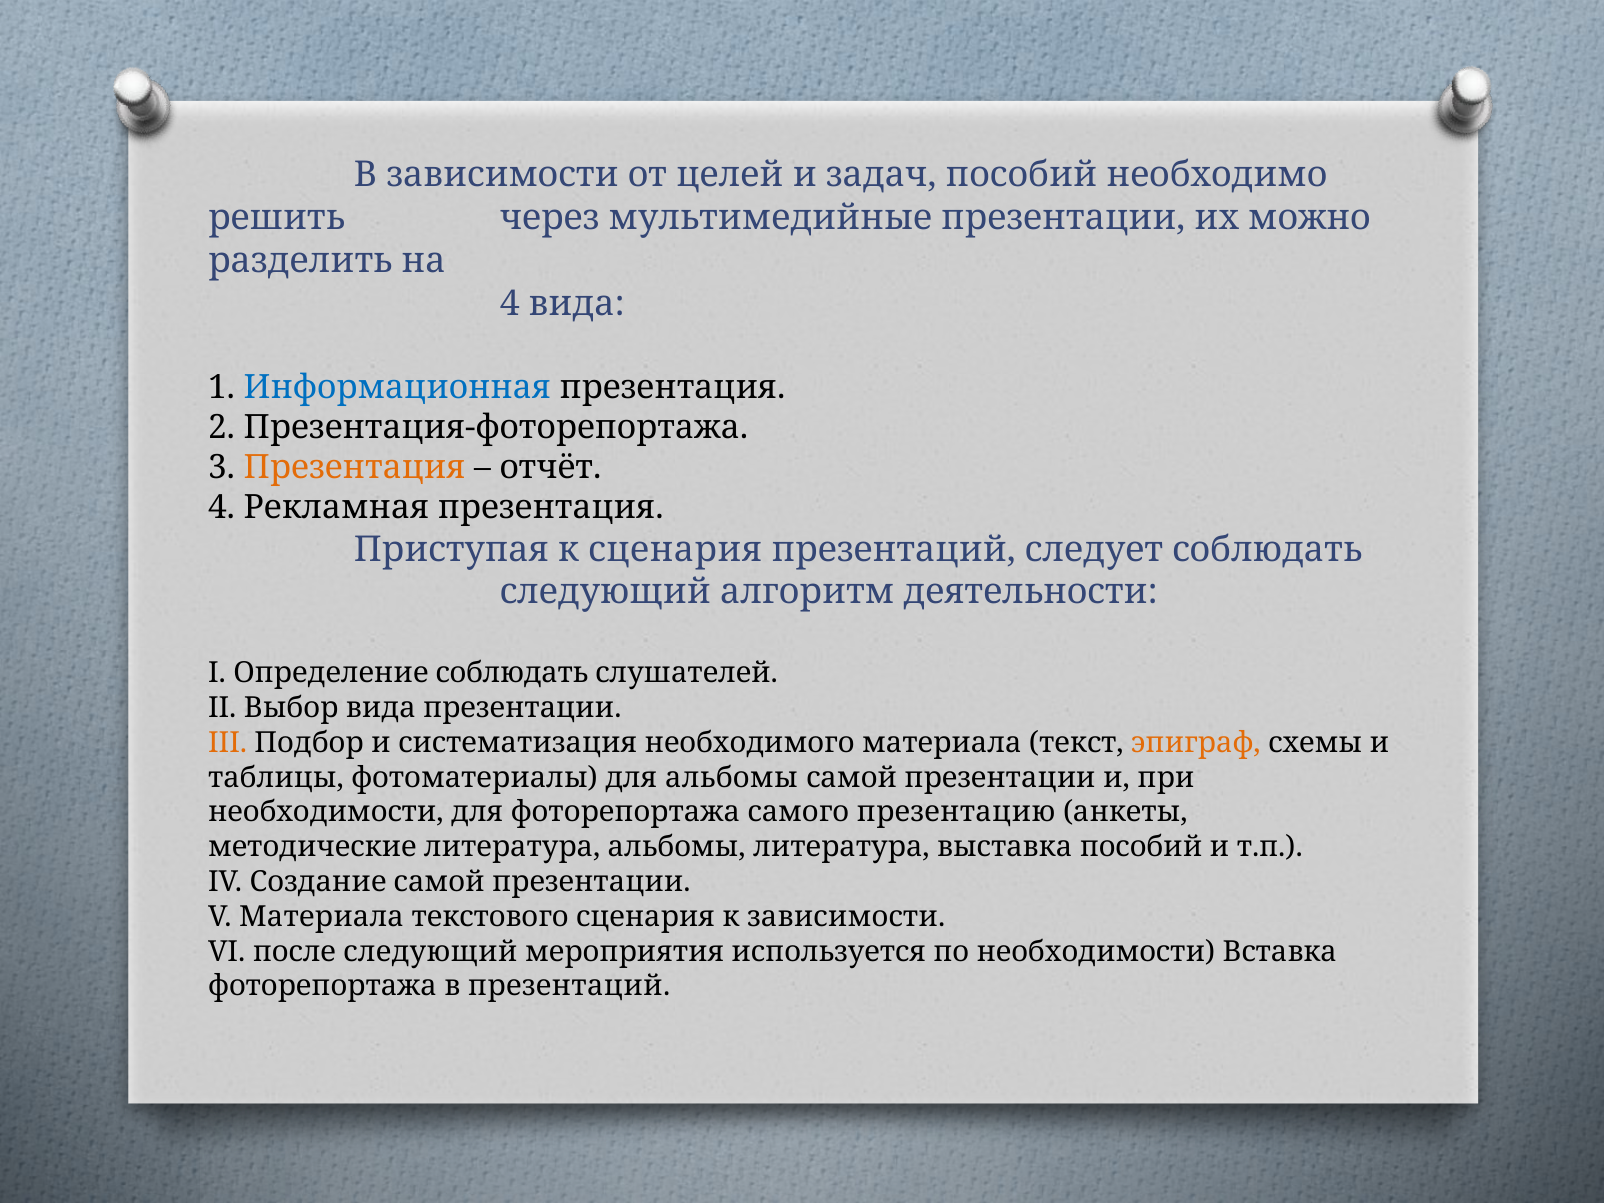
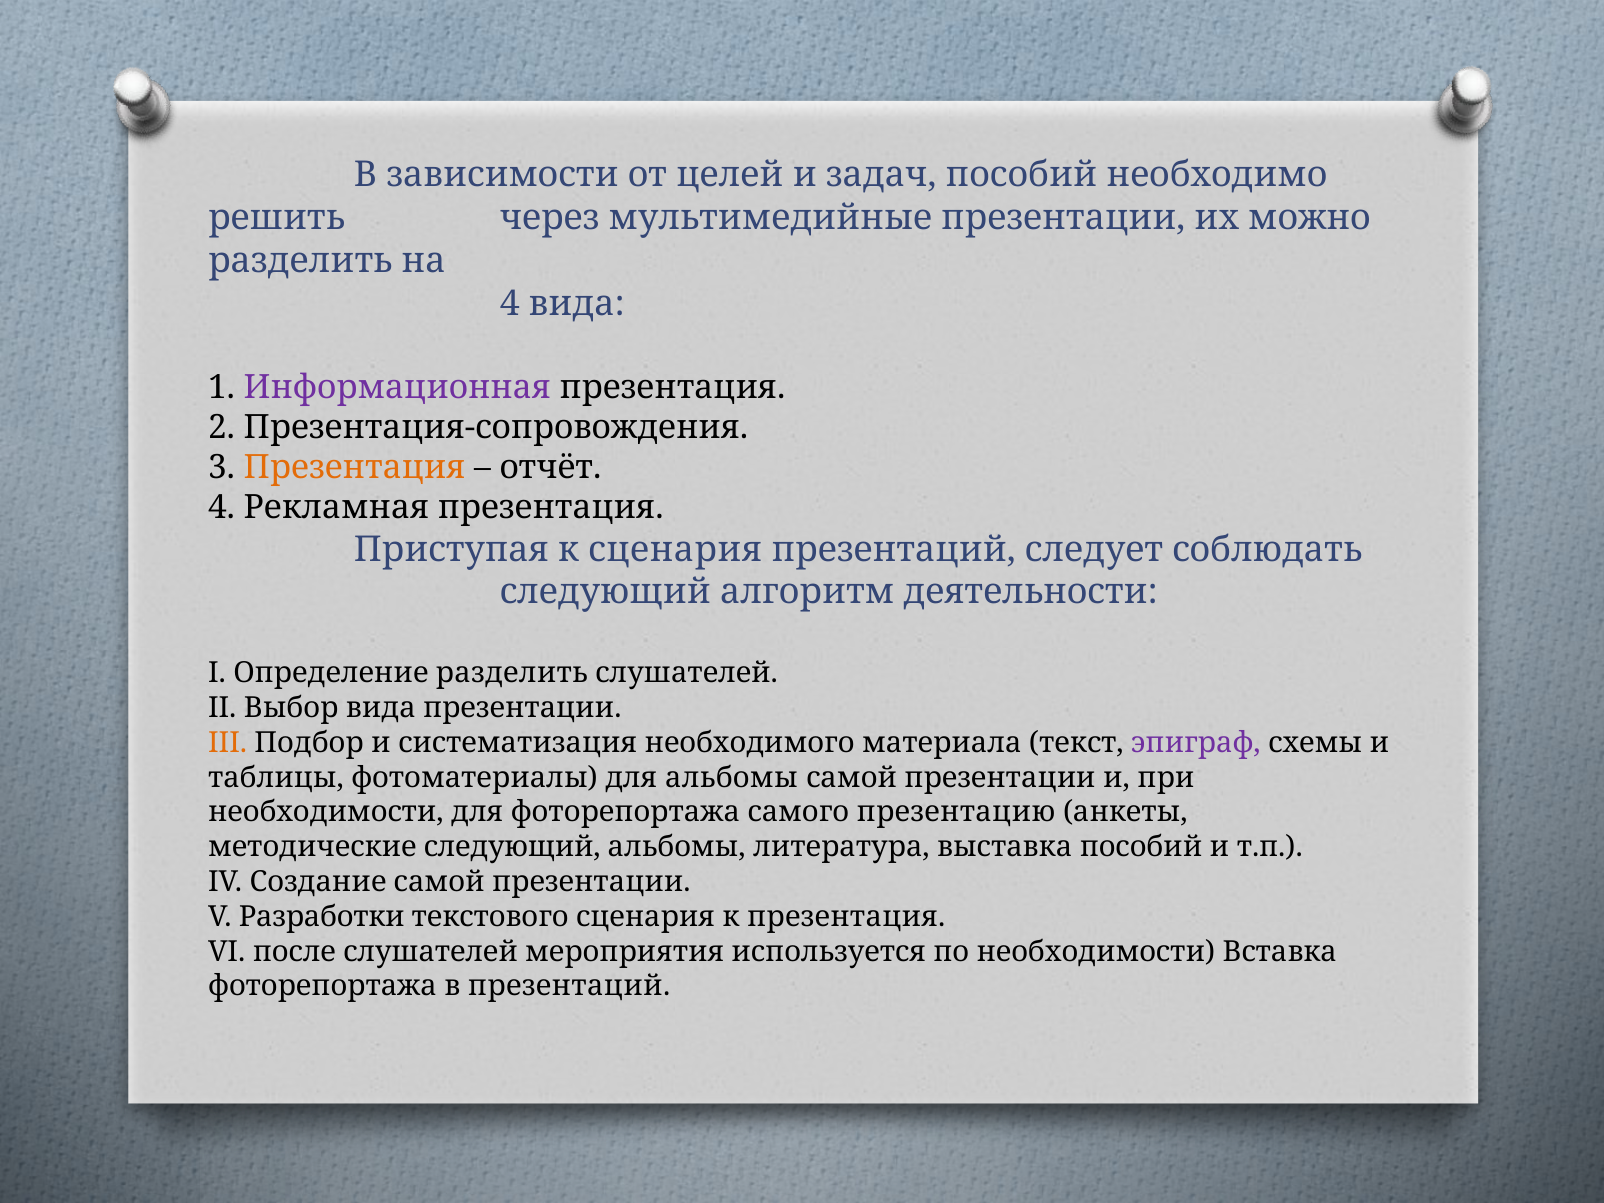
Информационная colour: blue -> purple
Презентация-фоторепортажа: Презентация-фоторепортажа -> Презентация-сопровождения
Определение соблюдать: соблюдать -> разделить
эпиграф colour: orange -> purple
методические литература: литература -> следующий
V Материала: Материала -> Разработки
к зависимости: зависимости -> презентация
после следующий: следующий -> слушателей
